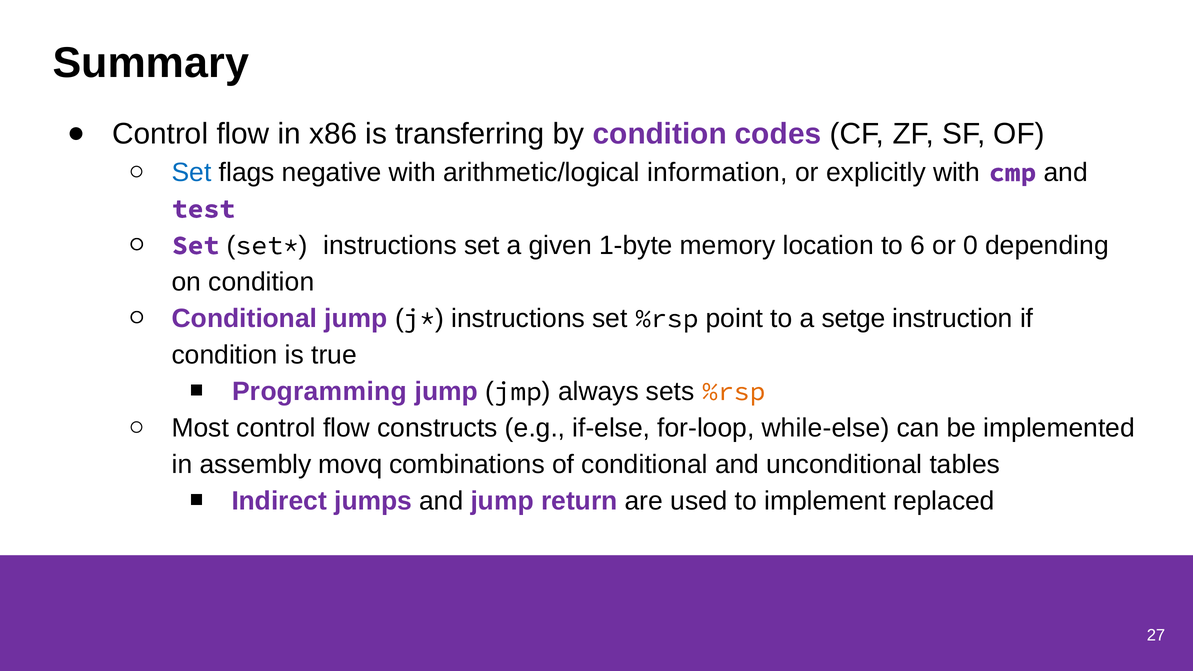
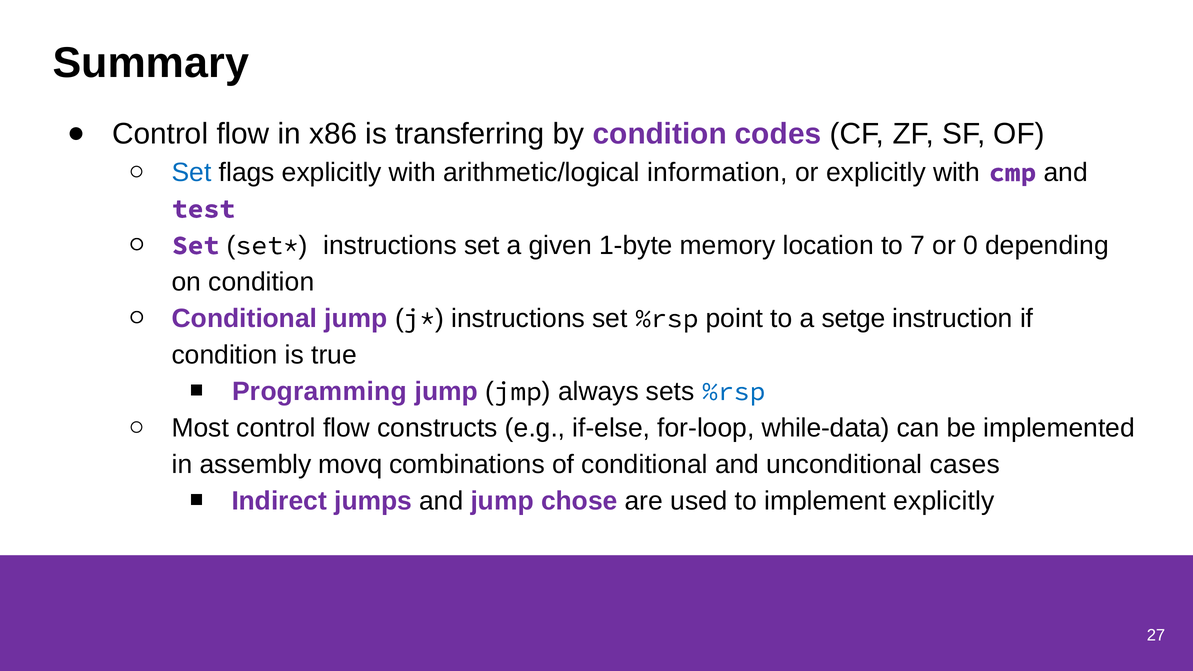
flags negative: negative -> explicitly
6: 6 -> 7
%rsp at (734, 391) colour: orange -> blue
while-else: while-else -> while-data
tables: tables -> cases
return: return -> chose
implement replaced: replaced -> explicitly
